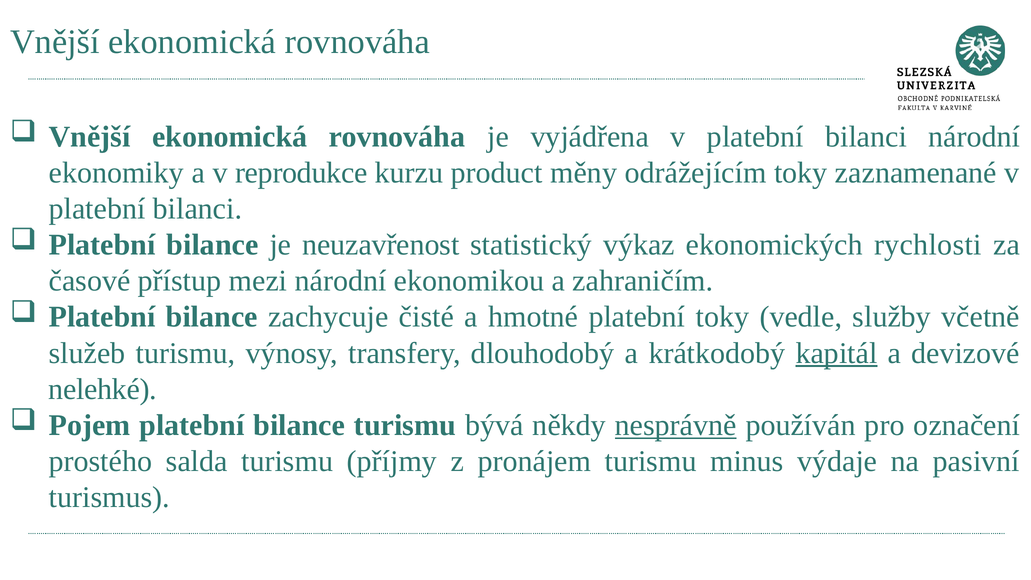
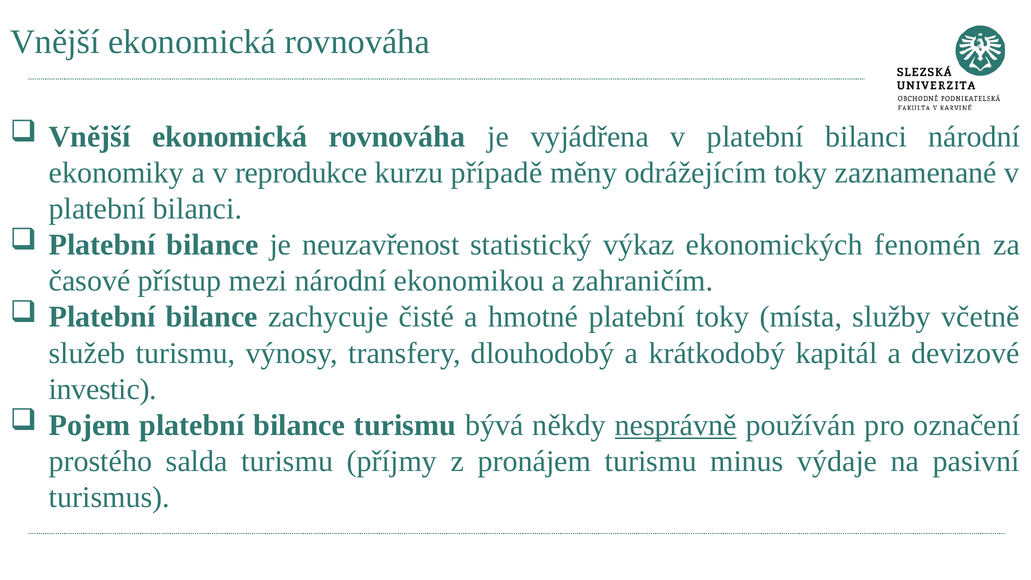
product: product -> případě
rychlosti: rychlosti -> fenomén
vedle: vedle -> místa
kapitál underline: present -> none
nelehké: nelehké -> investic
